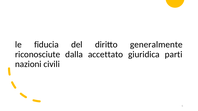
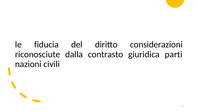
generalmente: generalmente -> considerazioni
accettato: accettato -> contrasto
